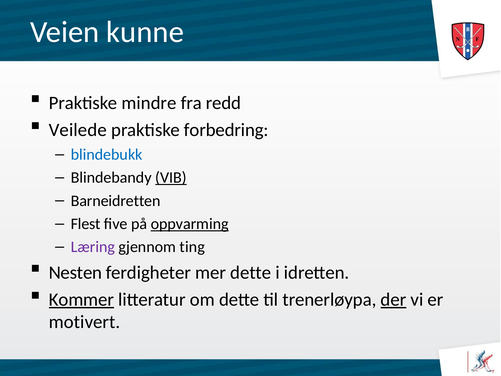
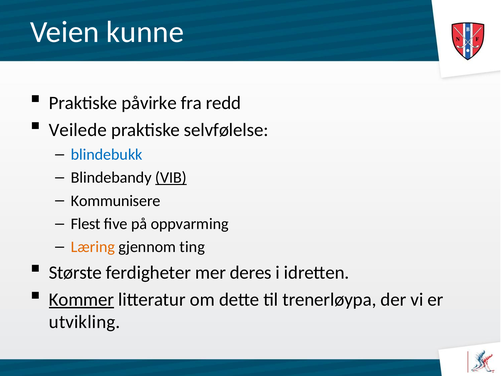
mindre: mindre -> påvirke
forbedring: forbedring -> selvfølelse
Barneidretten: Barneidretten -> Kommunisere
oppvarming underline: present -> none
Læring colour: purple -> orange
Nesten: Nesten -> Største
mer dette: dette -> deres
der underline: present -> none
motivert: motivert -> utvikling
